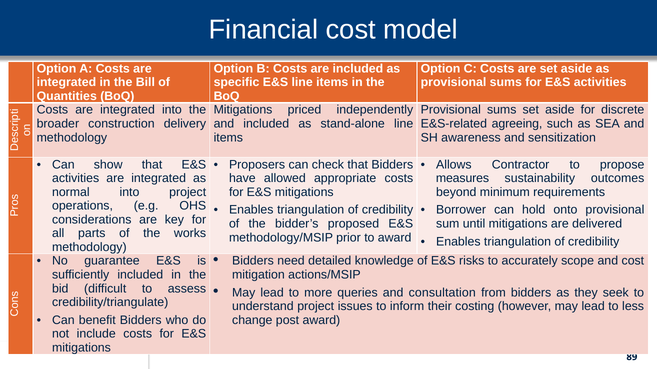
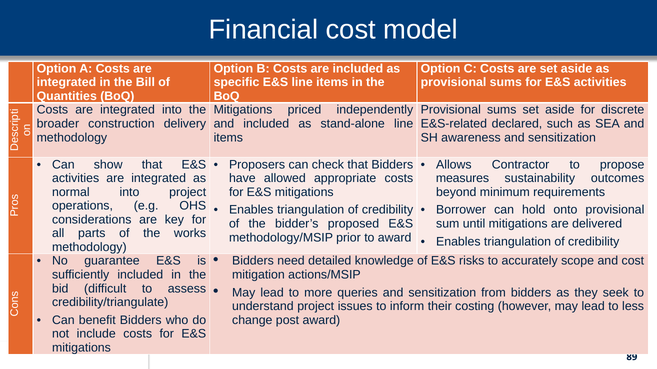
agreeing: agreeing -> declared
queries and consultation: consultation -> sensitization
